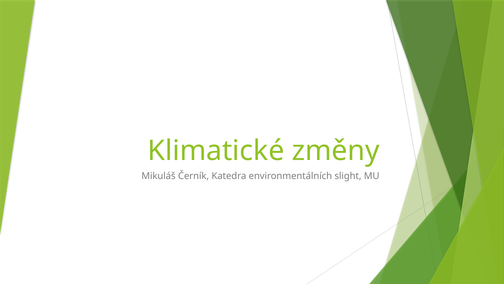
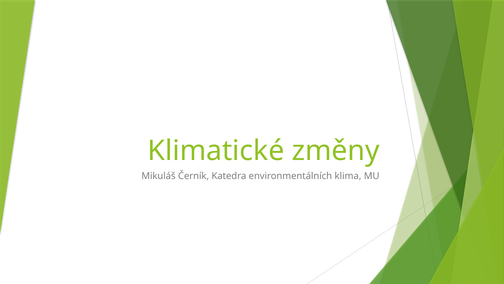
slight: slight -> klima
